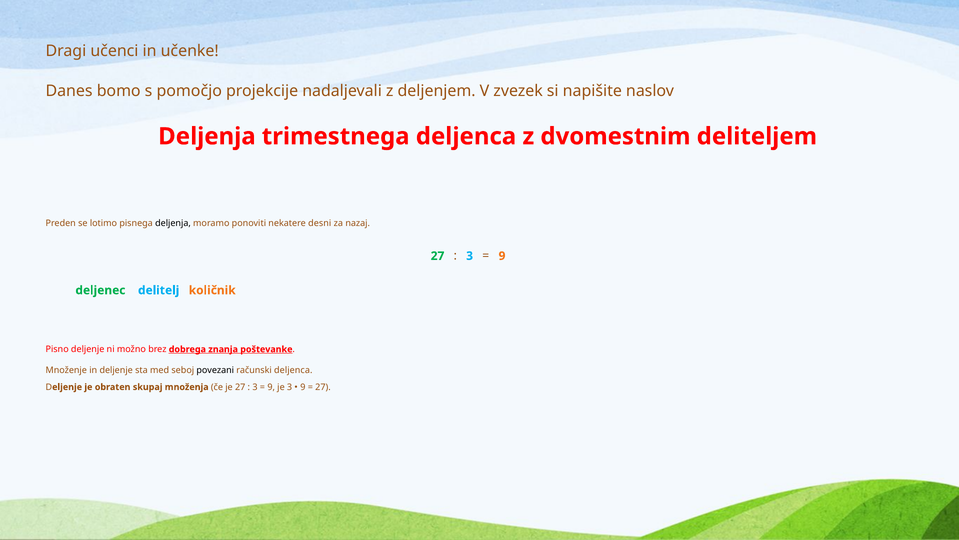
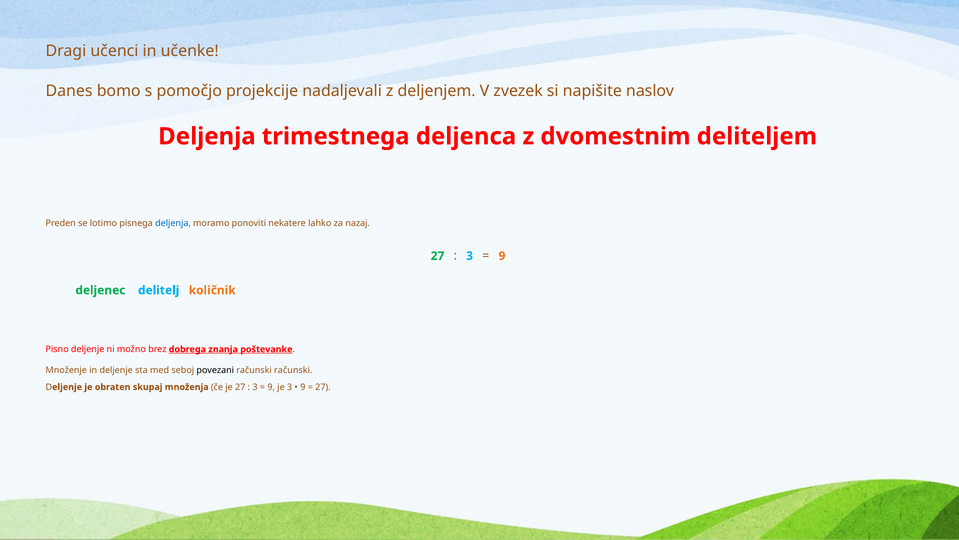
deljenja at (173, 223) colour: black -> blue
desni: desni -> lahko
računski deljenca: deljenca -> računski
